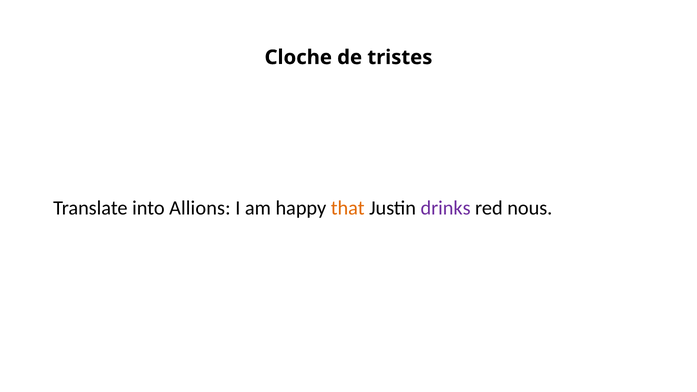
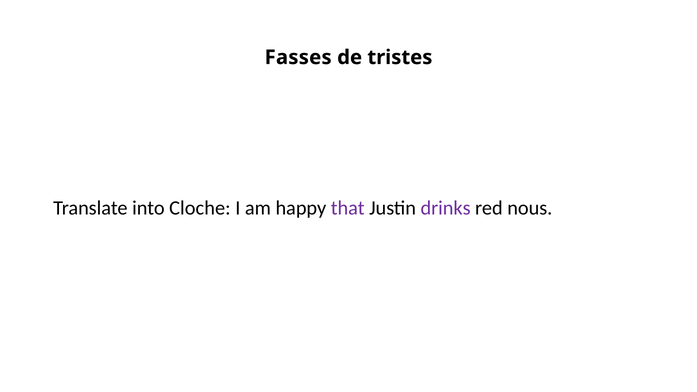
Cloche: Cloche -> Fasses
Allions: Allions -> Cloche
that colour: orange -> purple
